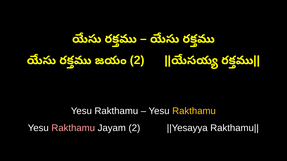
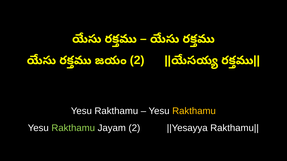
Rakthamu at (73, 128) colour: pink -> light green
